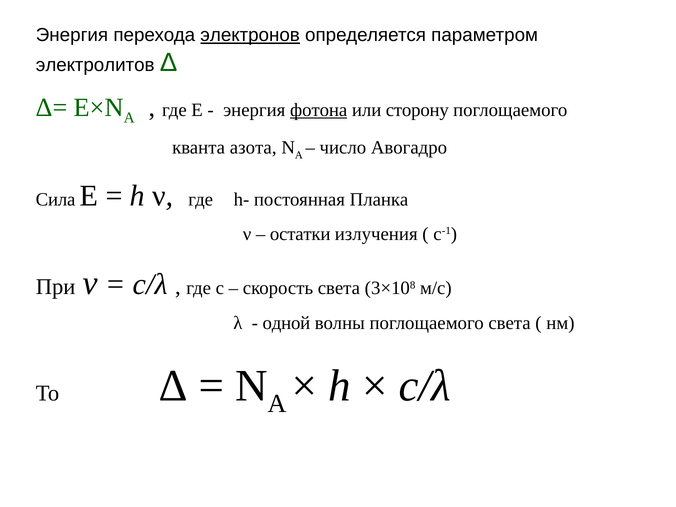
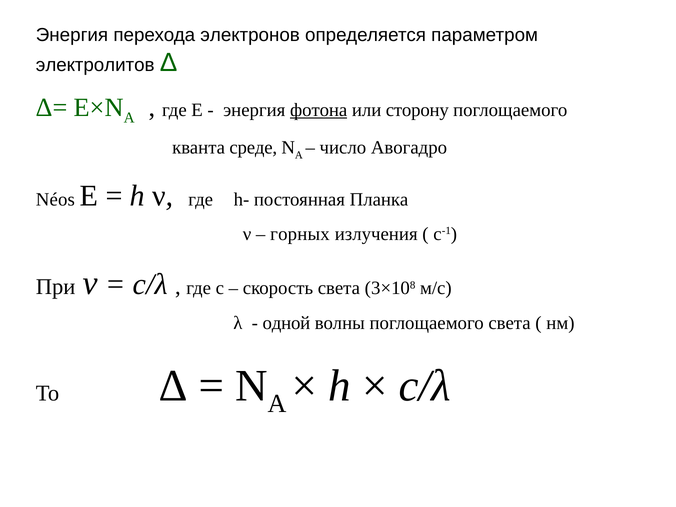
электронов underline: present -> none
азота: азота -> среде
Сила: Сила -> Néos
остатки: остатки -> горных
